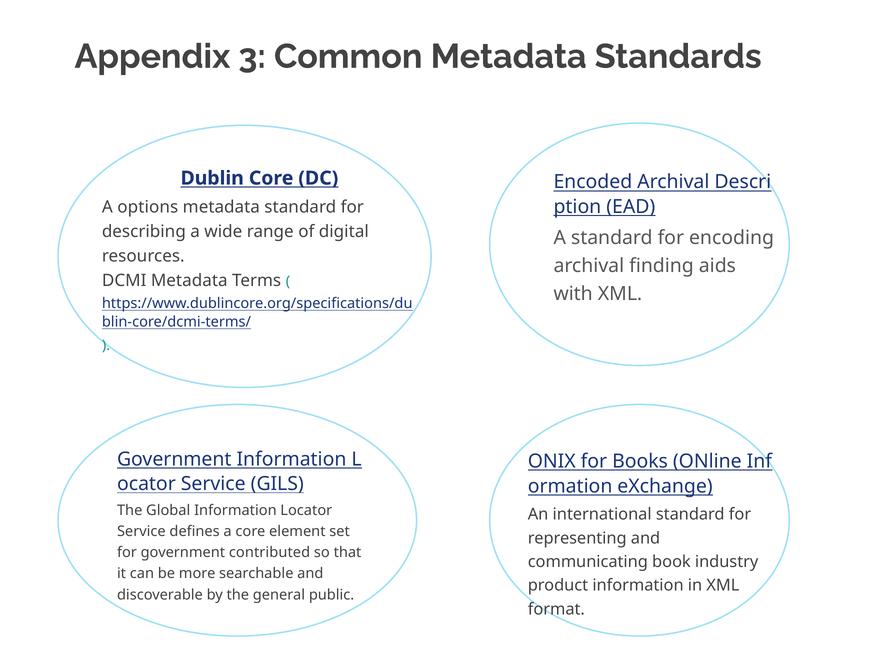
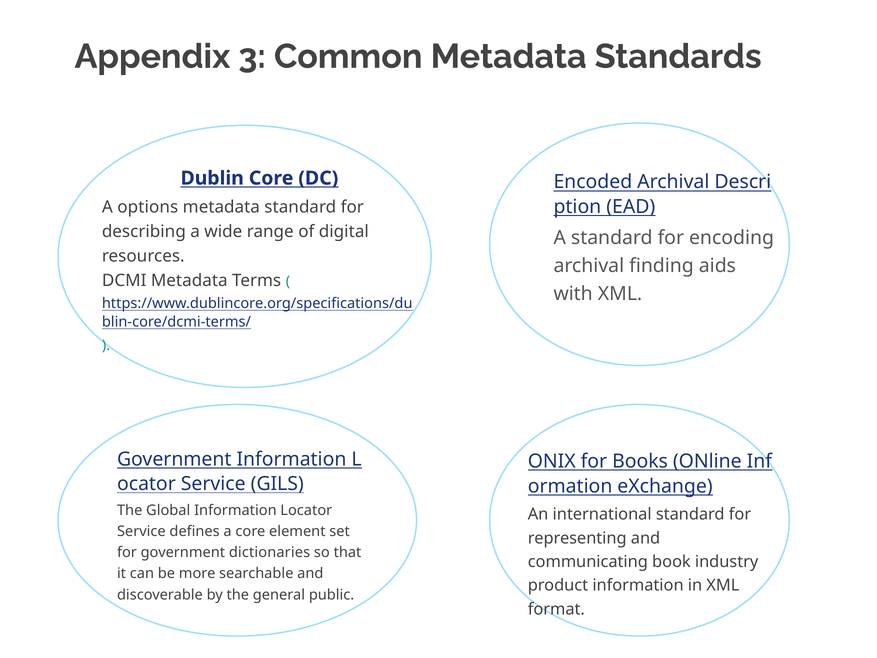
contributed: contributed -> dictionaries
